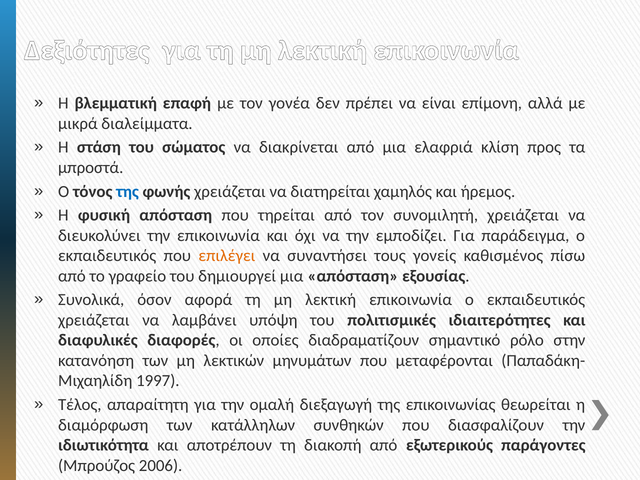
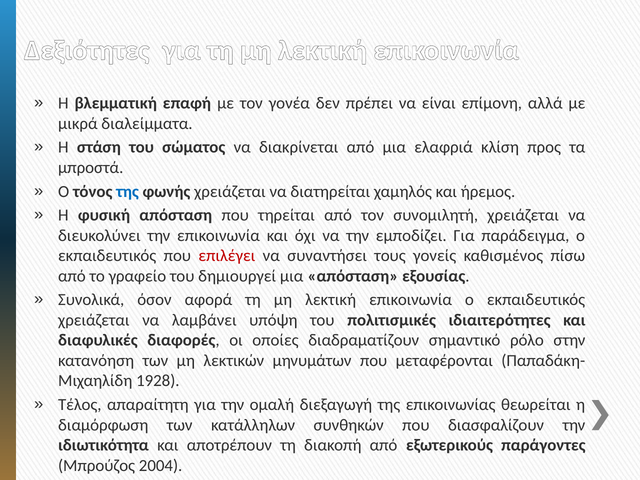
επιλέγει colour: orange -> red
1997: 1997 -> 1928
2006: 2006 -> 2004
